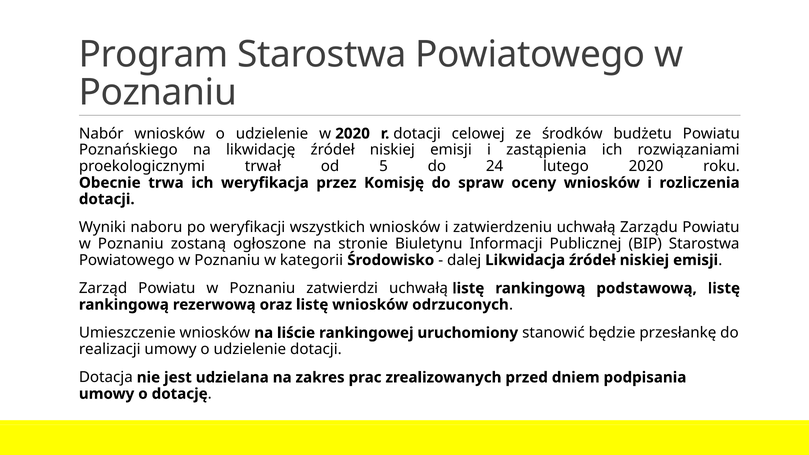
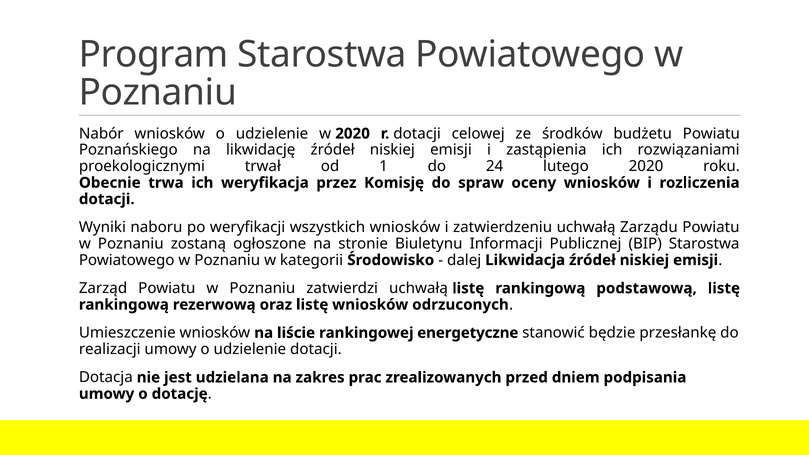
5: 5 -> 1
uruchomiony: uruchomiony -> energetyczne
